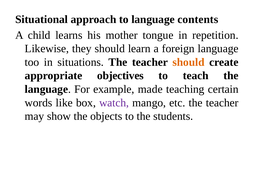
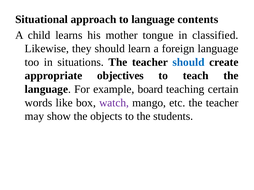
repetition: repetition -> classified
should at (189, 62) colour: orange -> blue
made: made -> board
